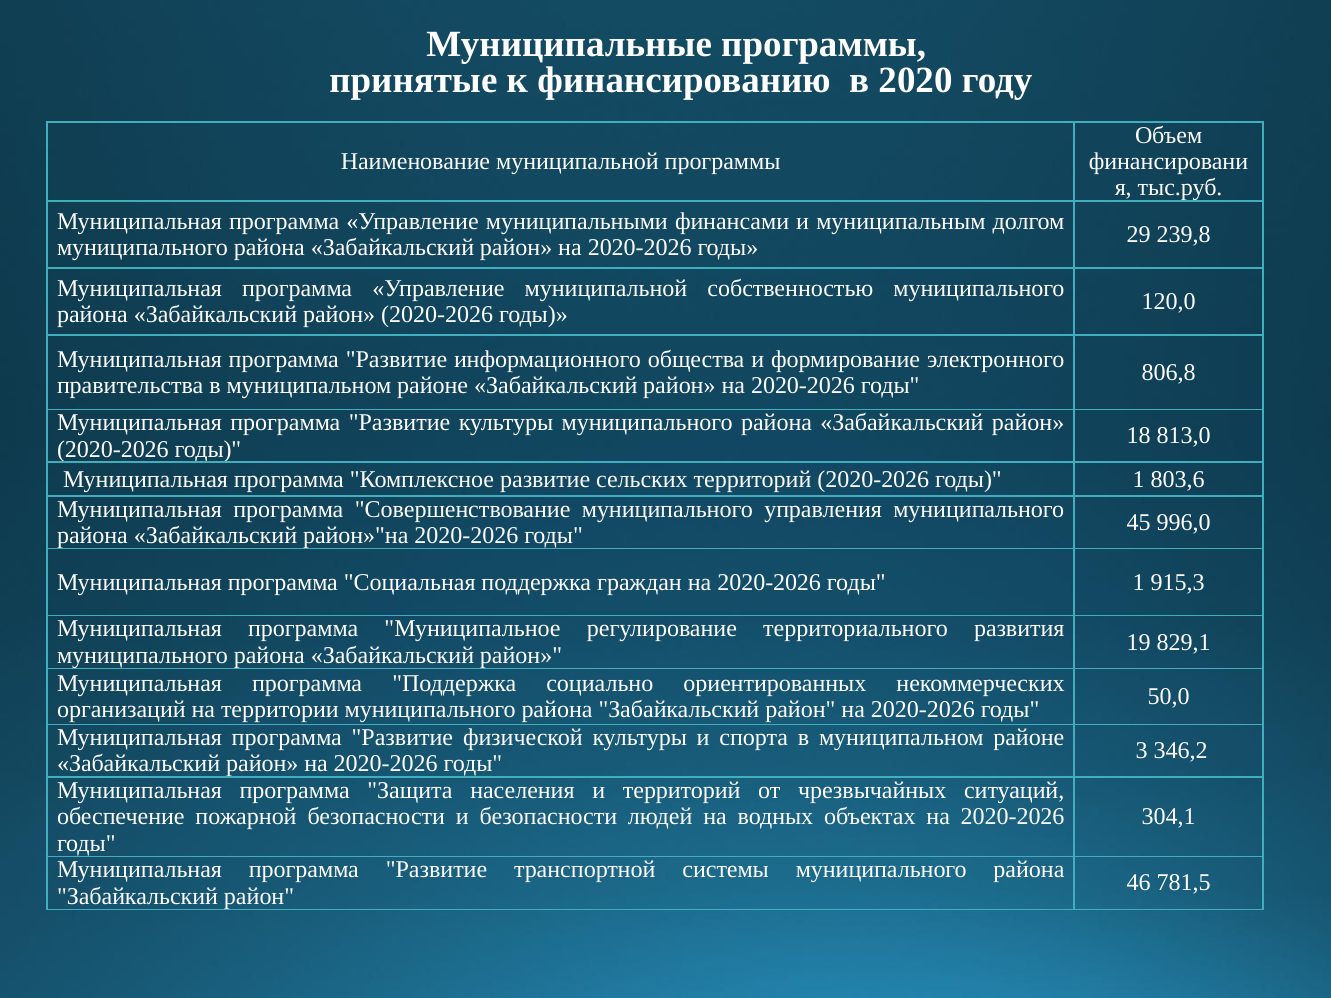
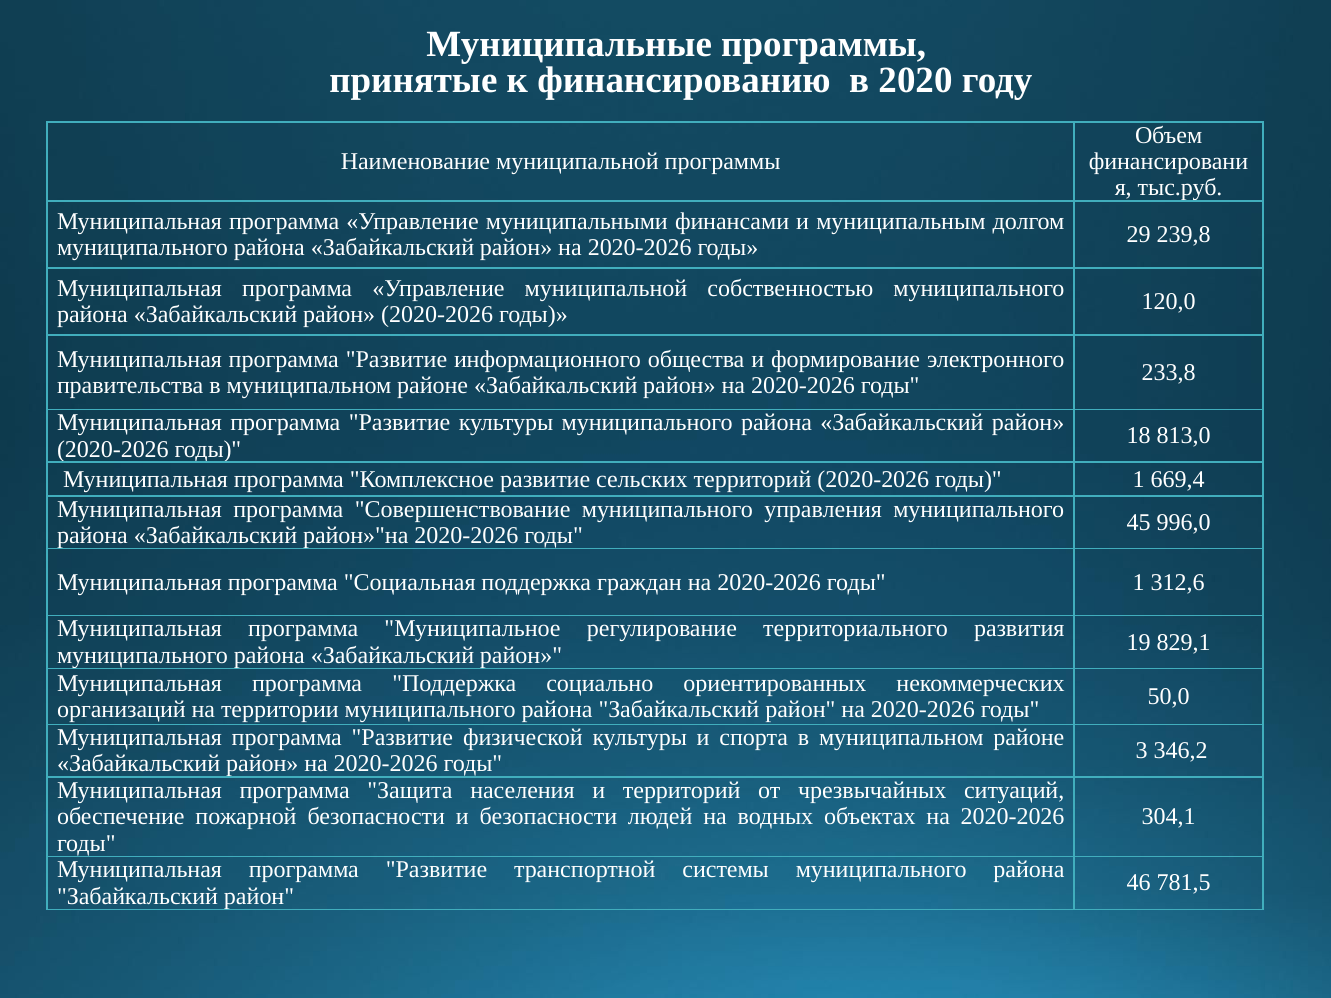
806,8: 806,8 -> 233,8
803,6: 803,6 -> 669,4
915,3: 915,3 -> 312,6
